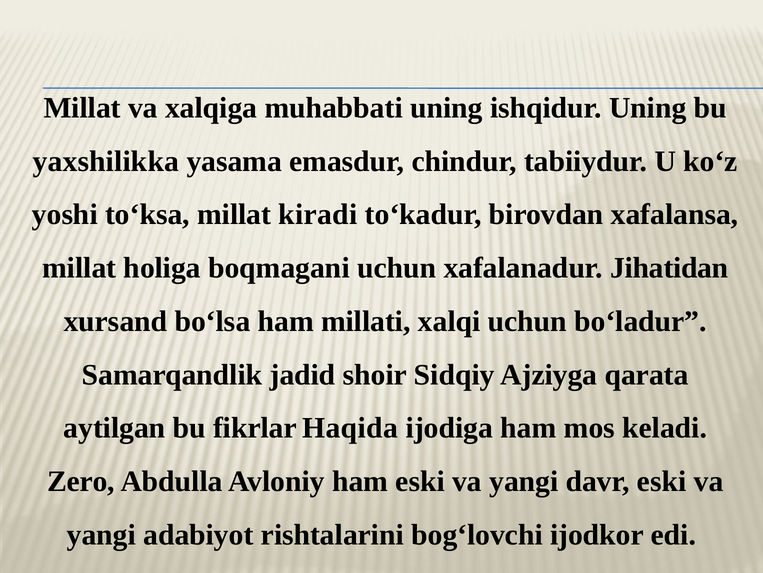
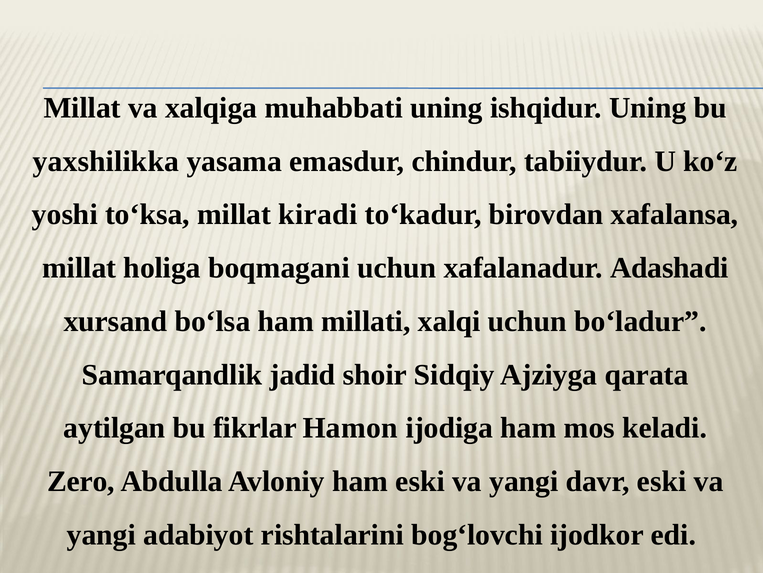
Jihatidan: Jihatidan -> Adashadi
Haqida: Haqida -> Hamon
